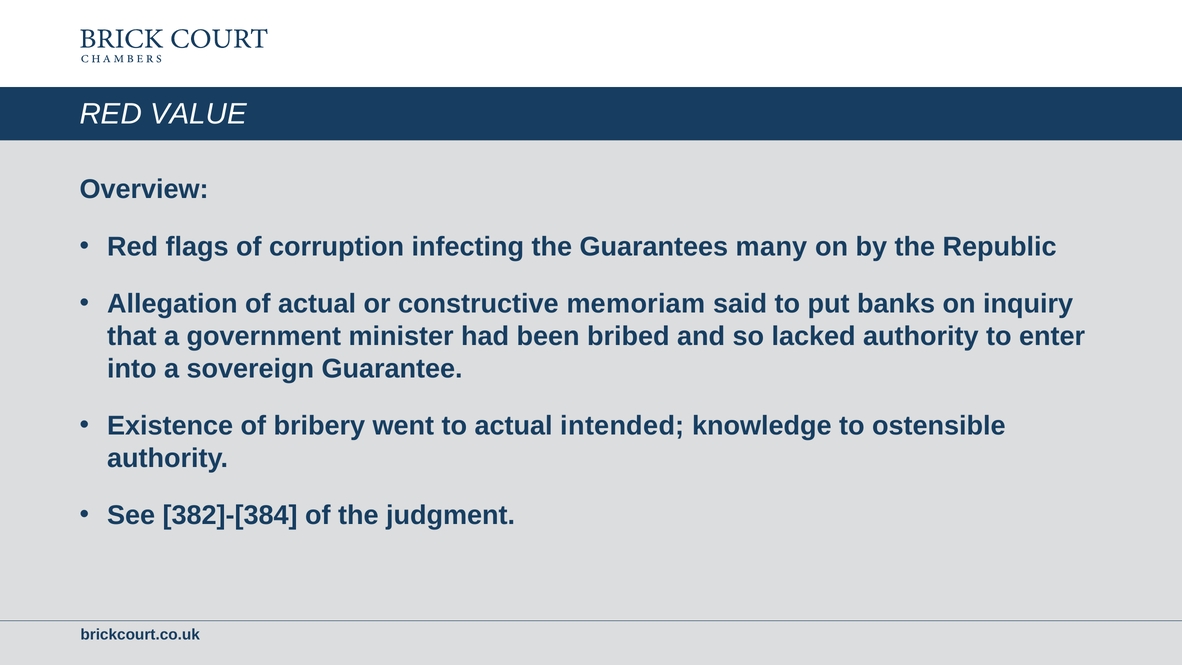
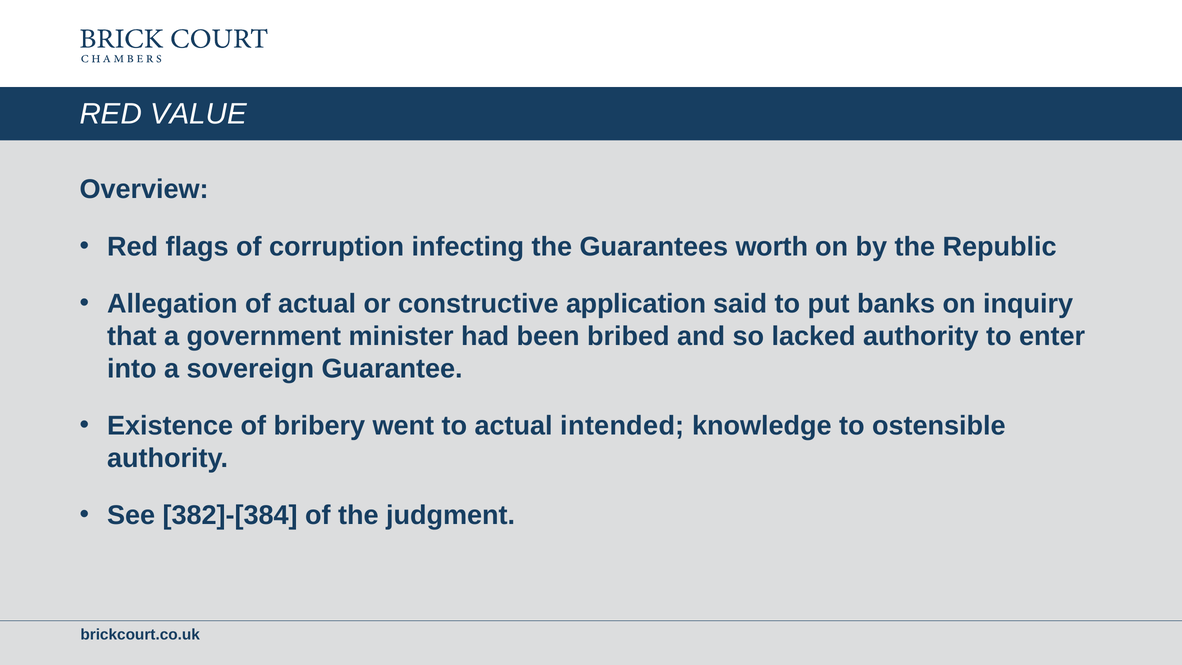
many: many -> worth
memoriam: memoriam -> application
